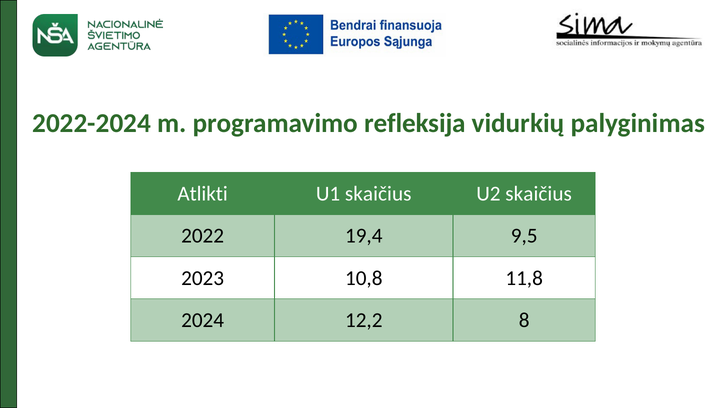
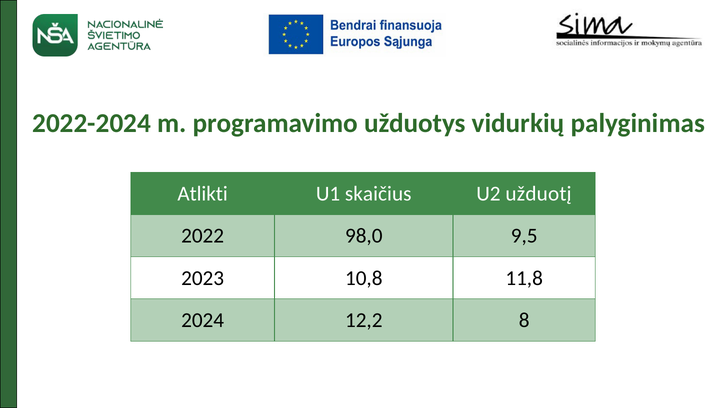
refleksija: refleksija -> užduotys
U2 skaičius: skaičius -> užduotį
19,4: 19,4 -> 98,0
